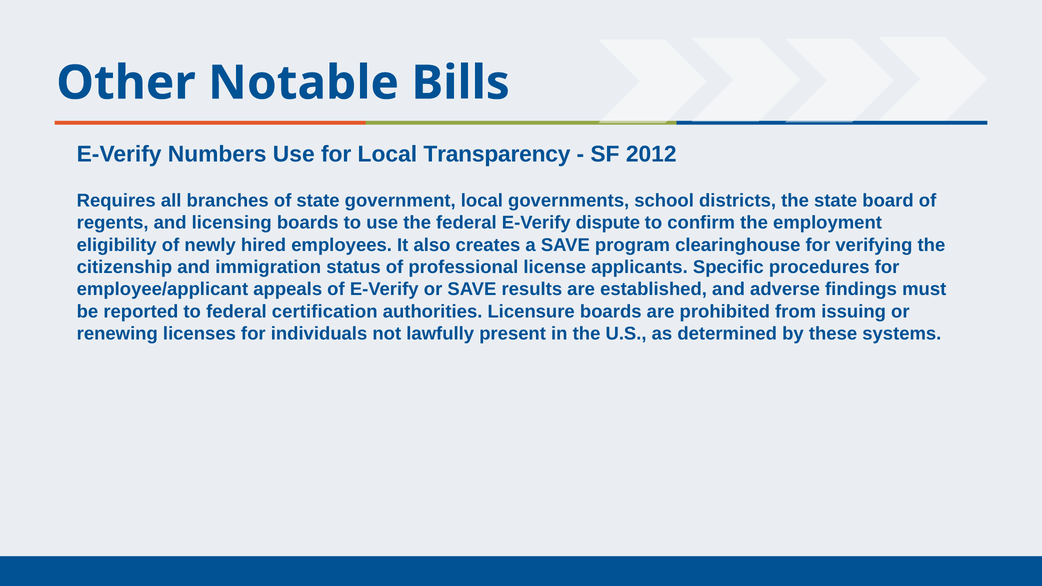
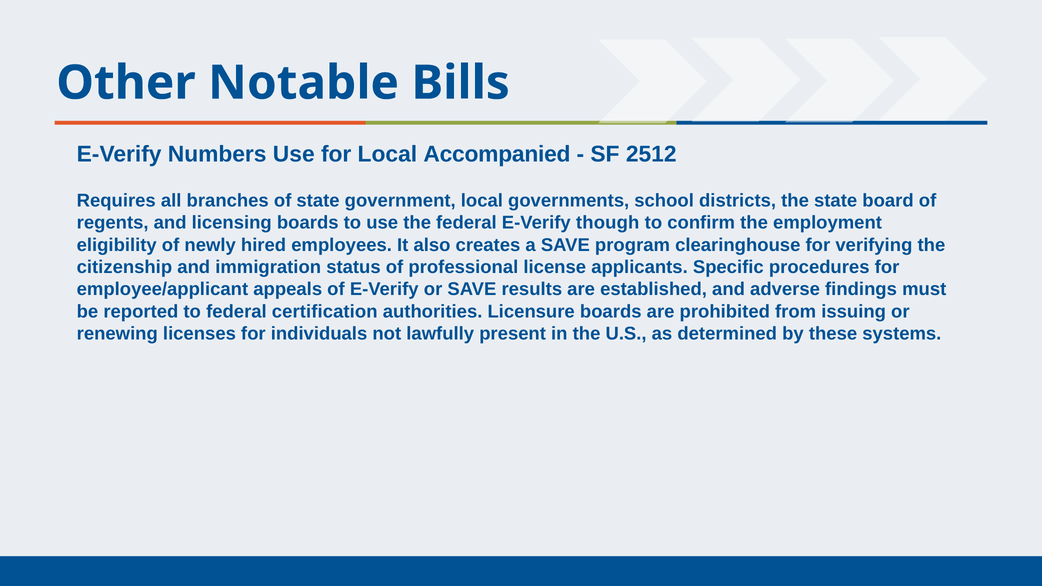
Transparency: Transparency -> Accompanied
2012: 2012 -> 2512
dispute: dispute -> though
